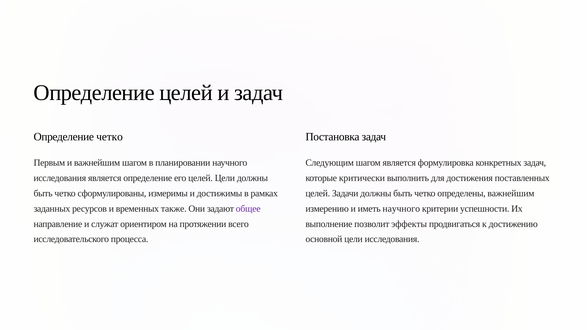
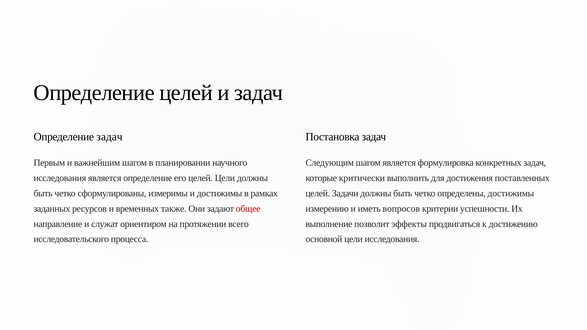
Определение четко: четко -> задач
определены важнейшим: важнейшим -> достижимы
общее colour: purple -> red
иметь научного: научного -> вопросов
